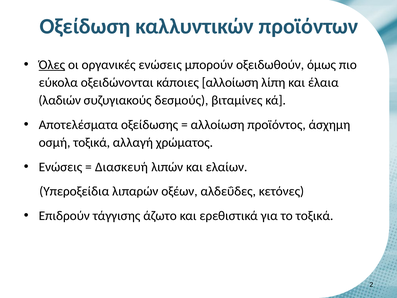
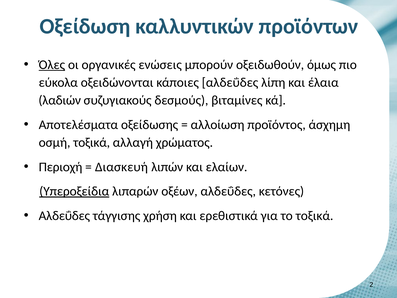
κάποιες αλλοίωση: αλλοίωση -> αλδεΰδες
Ενώσεις at (60, 167): Ενώσεις -> Περιοχή
Υπεροξείδια underline: none -> present
Επιδρούν at (64, 216): Επιδρούν -> Αλδεΰδες
άζωτο: άζωτο -> χρήση
